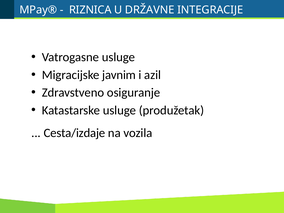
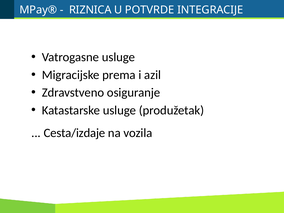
DRŽAVNE: DRŽAVNE -> POTVRDE
javnim: javnim -> prema
